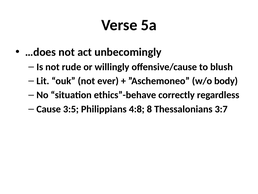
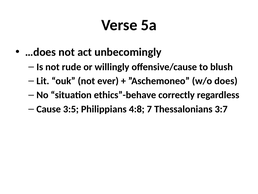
body: body -> does
8: 8 -> 7
